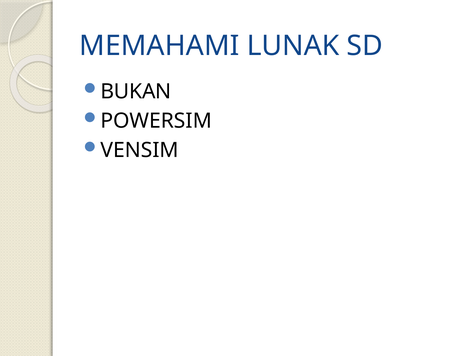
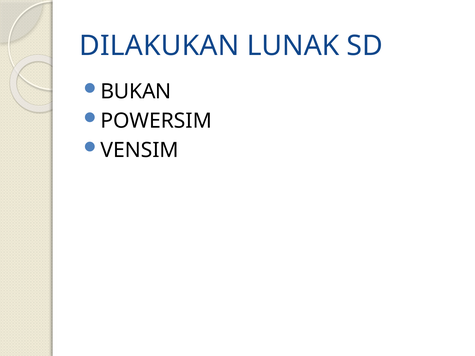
MEMAHAMI: MEMAHAMI -> DILAKUKAN
